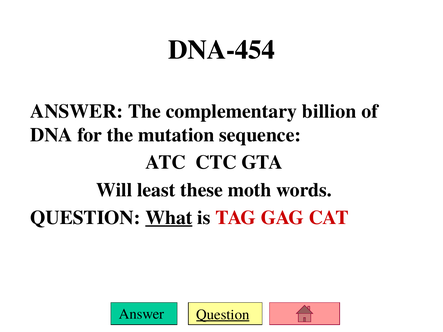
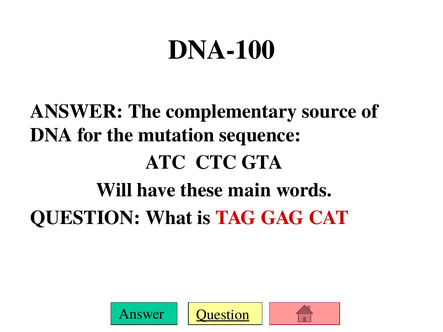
DNA-454: DNA-454 -> DNA-100
billion: billion -> source
least: least -> have
moth: moth -> main
What underline: present -> none
